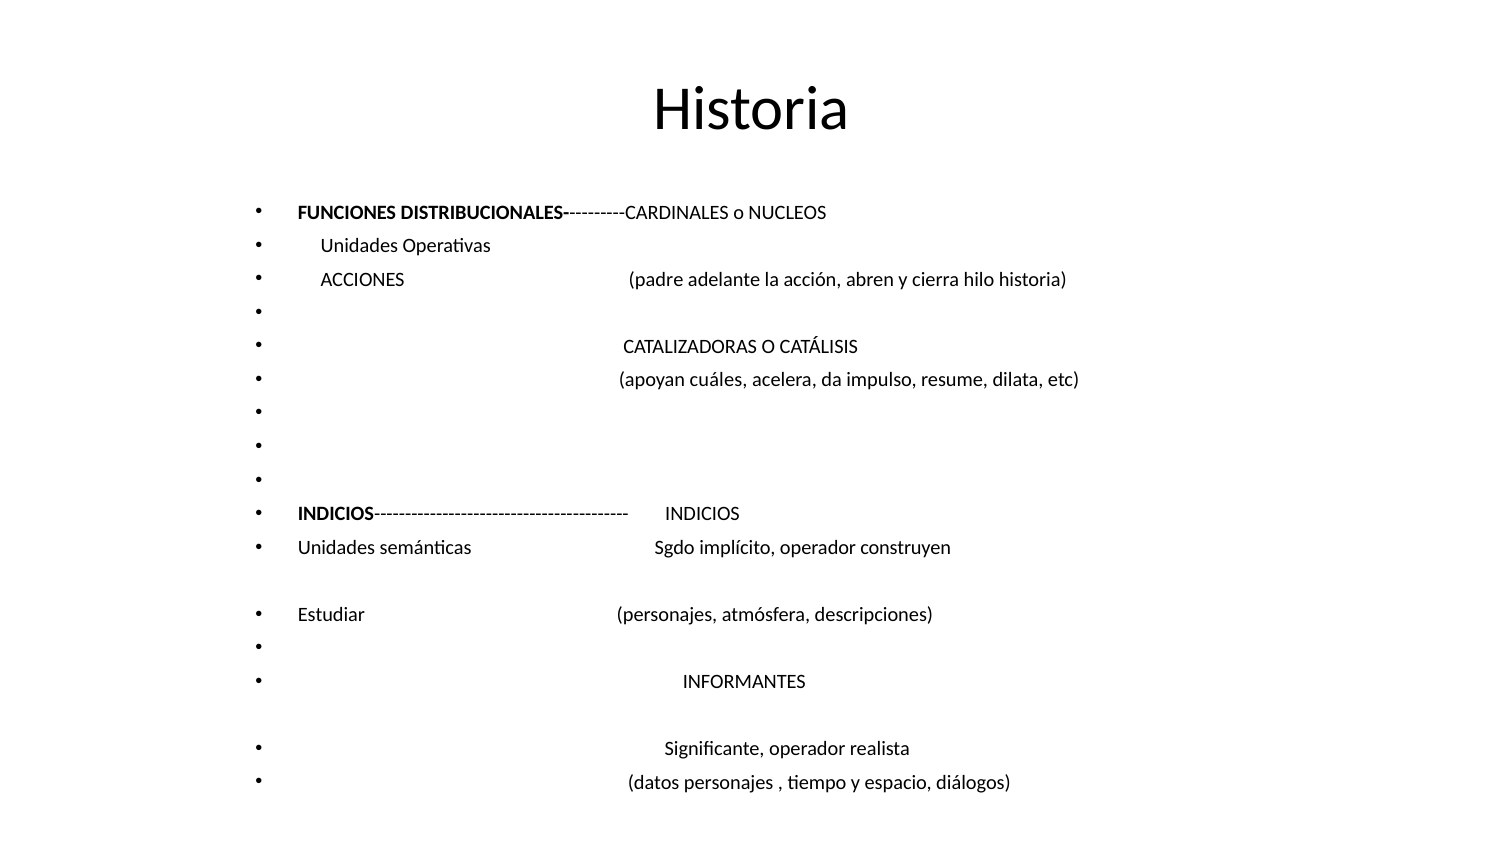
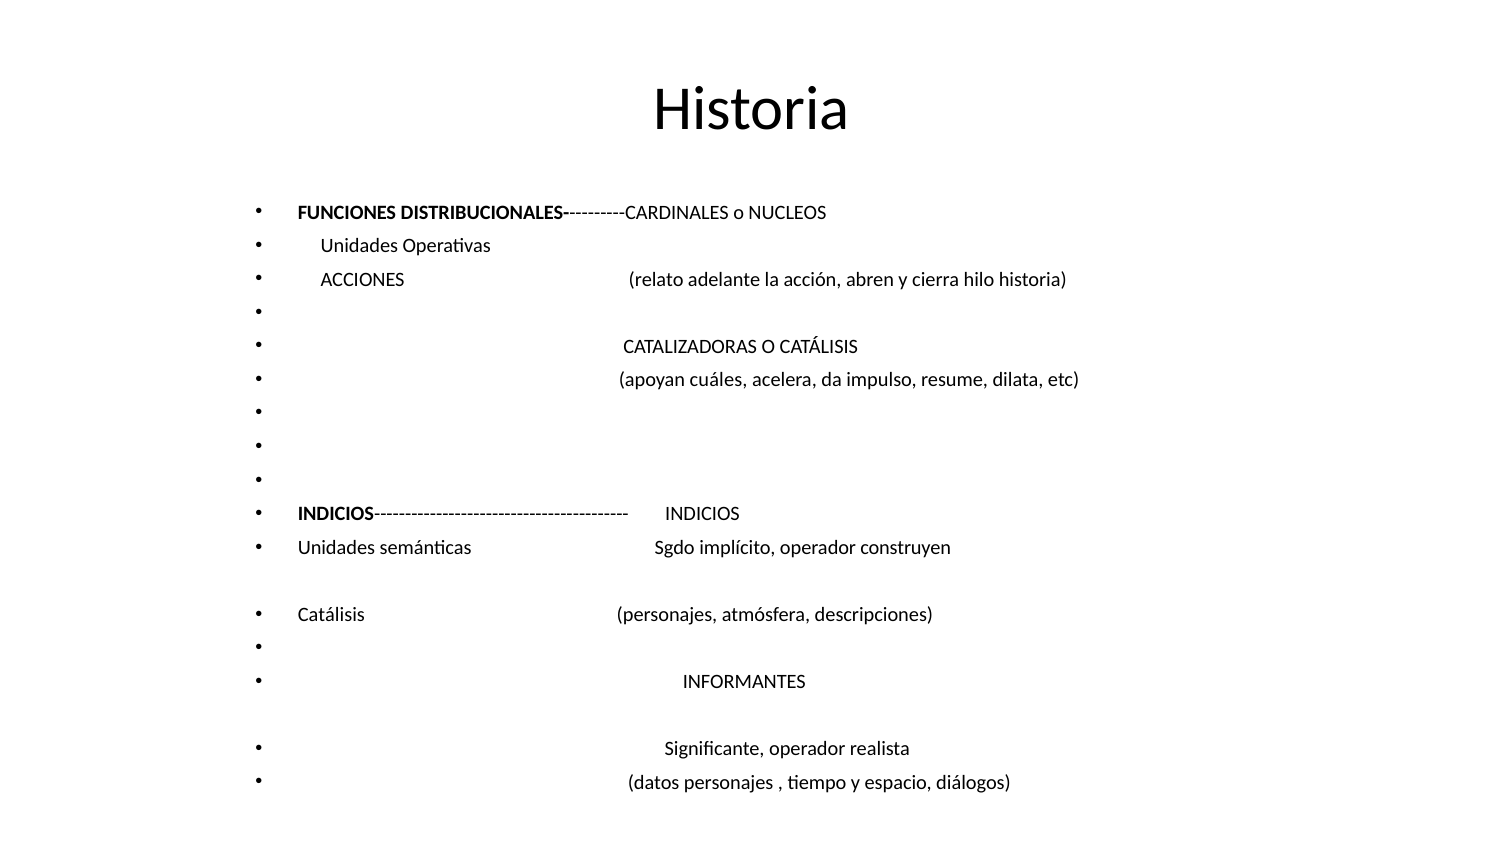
padre: padre -> relato
Estudiar at (331, 615): Estudiar -> Catálisis
